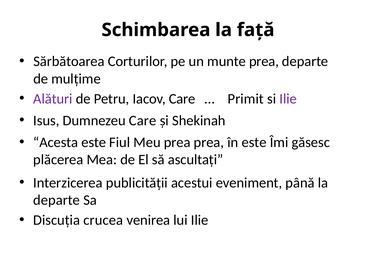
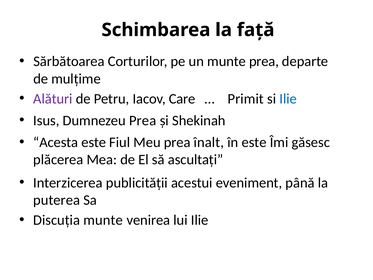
Ilie at (288, 99) colour: purple -> blue
Dumnezeu Care: Care -> Prea
prea prea: prea -> înalt
departe at (57, 200): departe -> puterea
Discuţia crucea: crucea -> munte
